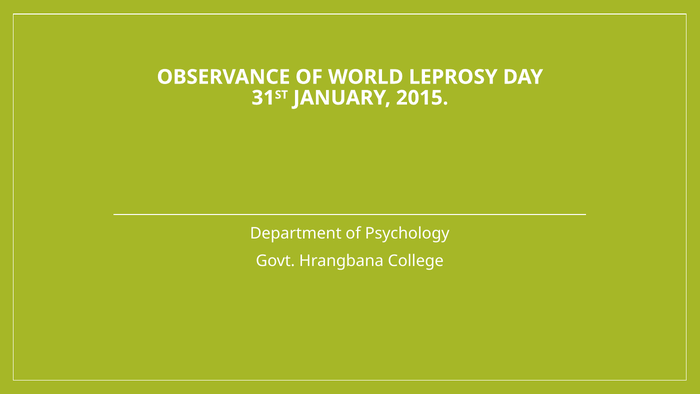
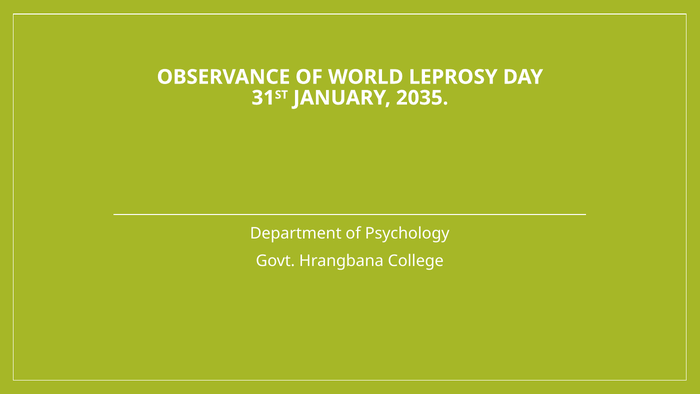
2015: 2015 -> 2035
